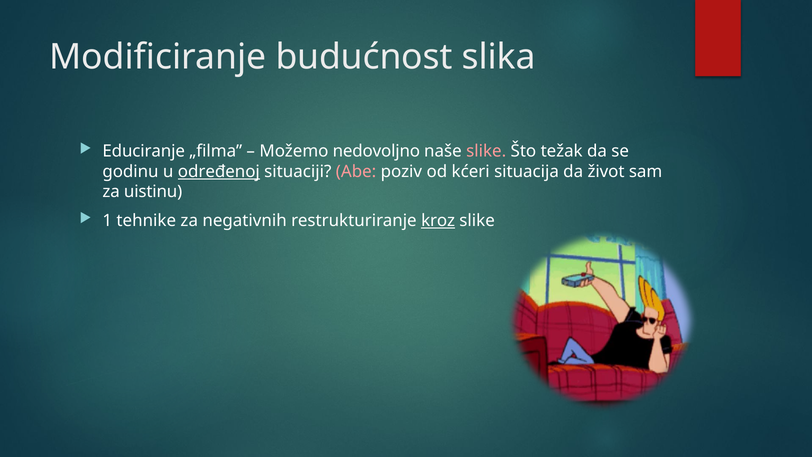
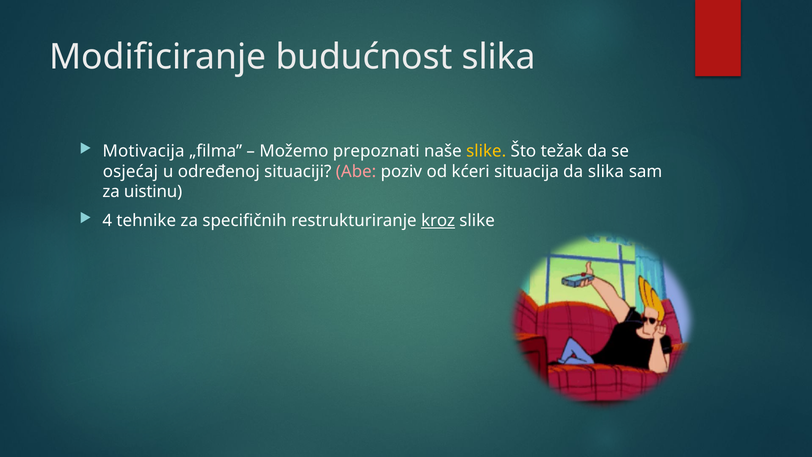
Educiranje: Educiranje -> Motivacija
nedovoljno: nedovoljno -> prepoznati
slike at (486, 151) colour: pink -> yellow
godinu: godinu -> osjećaj
određenoj underline: present -> none
da život: život -> slika
1: 1 -> 4
negativnih: negativnih -> specifičnih
